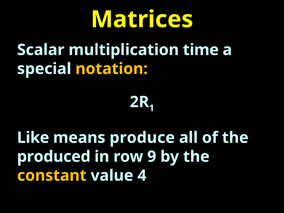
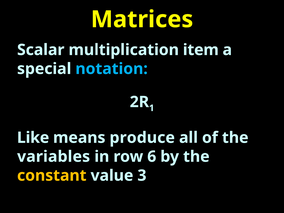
time: time -> item
notation colour: yellow -> light blue
produced: produced -> variables
9: 9 -> 6
4: 4 -> 3
